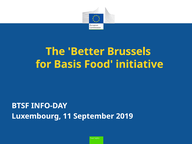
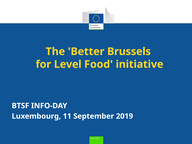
Basis: Basis -> Level
